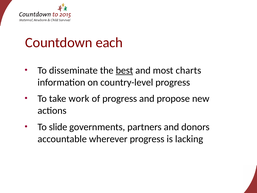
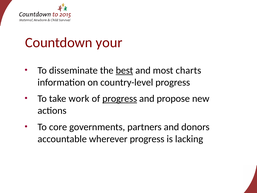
each: each -> your
progress at (120, 99) underline: none -> present
slide: slide -> core
